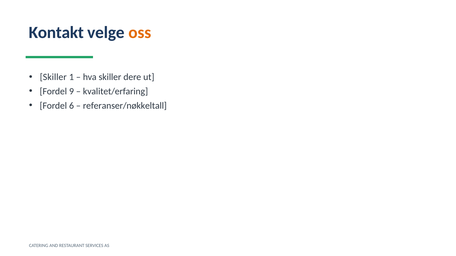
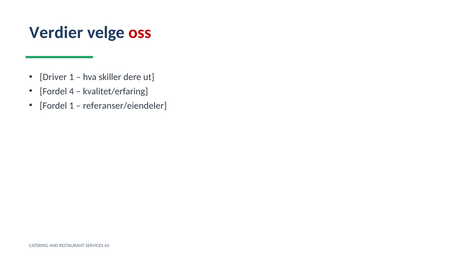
Kontakt: Kontakt -> Verdier
oss colour: orange -> red
Skiller at (53, 77): Skiller -> Driver
9: 9 -> 4
Fordel 6: 6 -> 1
referanser/nøkkeltall: referanser/nøkkeltall -> referanser/eiendeler
